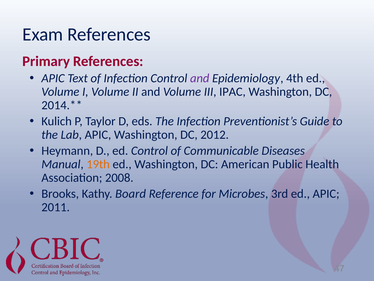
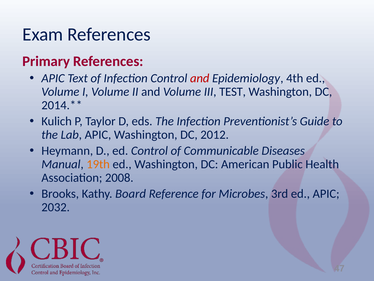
and at (200, 78) colour: purple -> red
IPAC: IPAC -> TEST
2011: 2011 -> 2032
